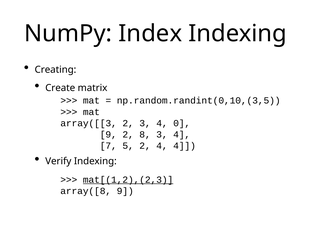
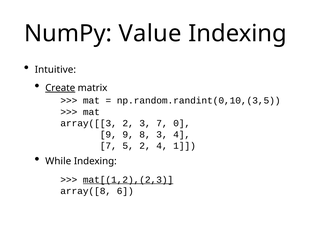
Index: Index -> Value
Creating: Creating -> Intuitive
Create underline: none -> present
2 3 4: 4 -> 7
9 2: 2 -> 9
4 4: 4 -> 1
Verify: Verify -> While
array([8 9: 9 -> 6
